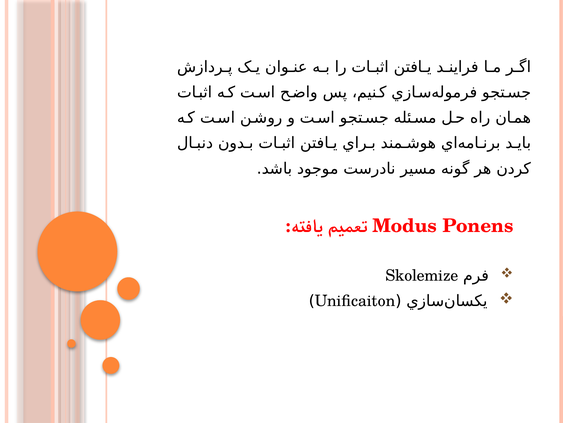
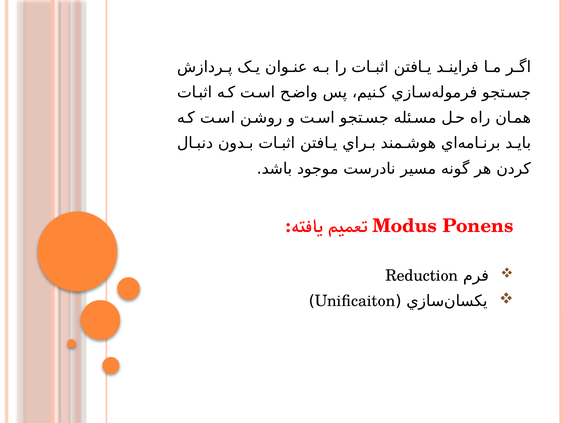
Skolemize: Skolemize -> Reduction
